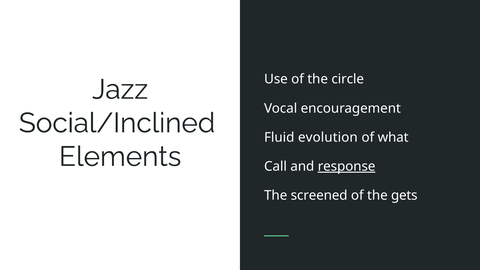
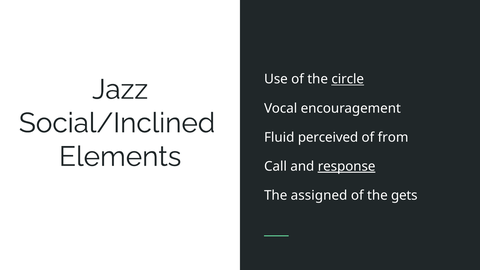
circle underline: none -> present
evolution: evolution -> perceived
what: what -> from
screened: screened -> assigned
